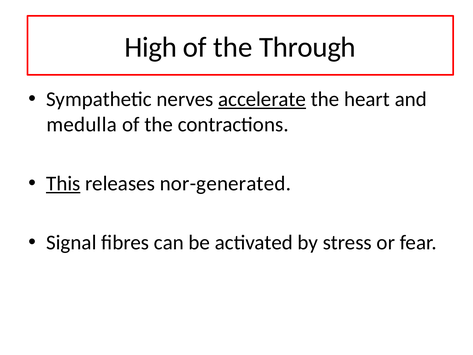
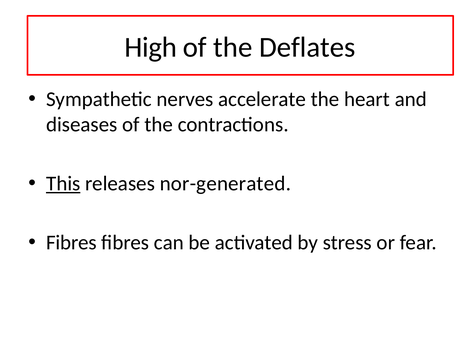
Through: Through -> Deflates
accelerate underline: present -> none
medulla: medulla -> diseases
Signal at (71, 242): Signal -> Fibres
